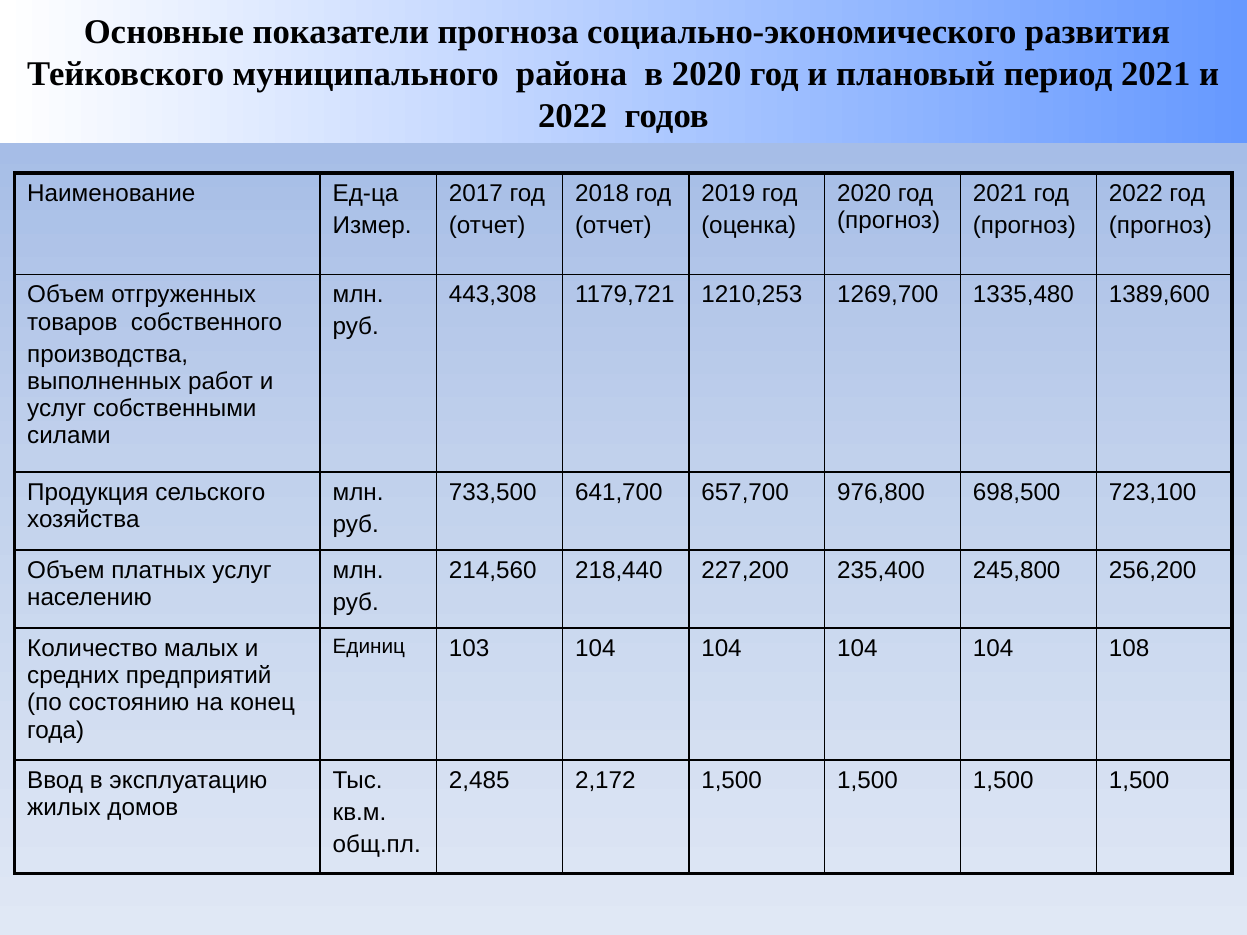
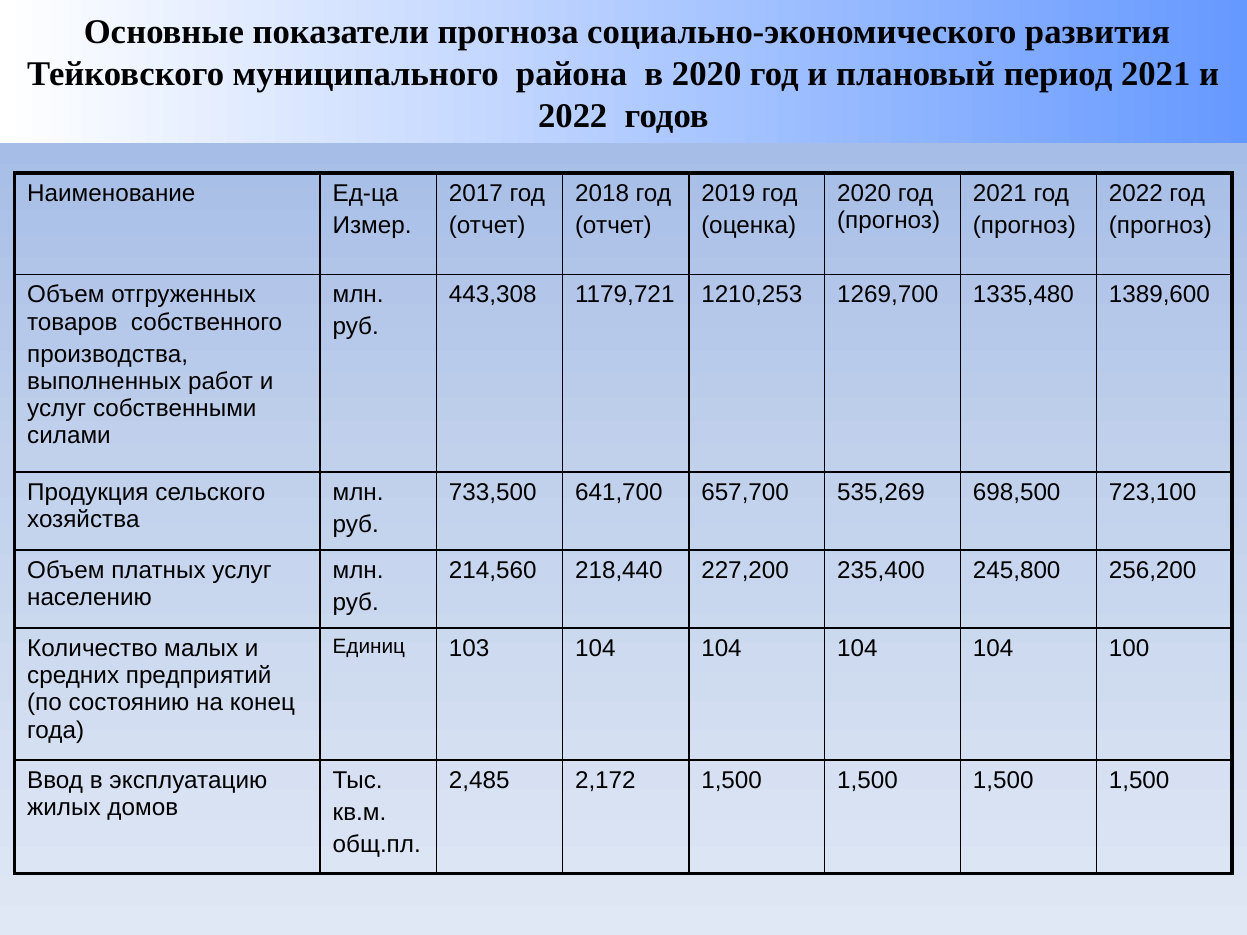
976,800: 976,800 -> 535,269
108: 108 -> 100
